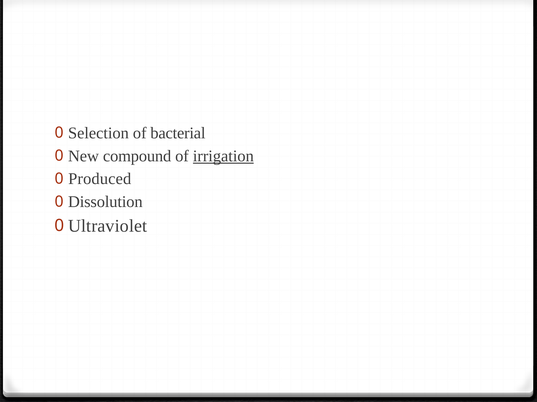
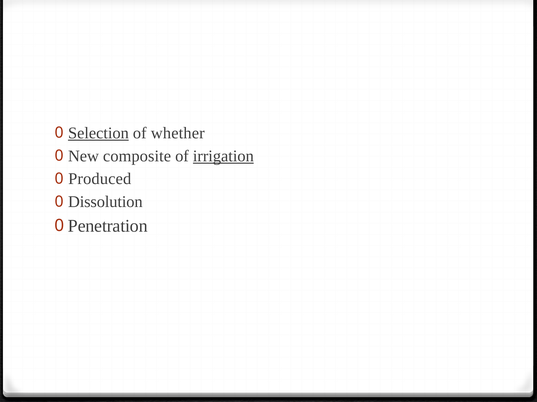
Selection underline: none -> present
bacterial: bacterial -> whether
compound: compound -> composite
Ultraviolet: Ultraviolet -> Penetration
